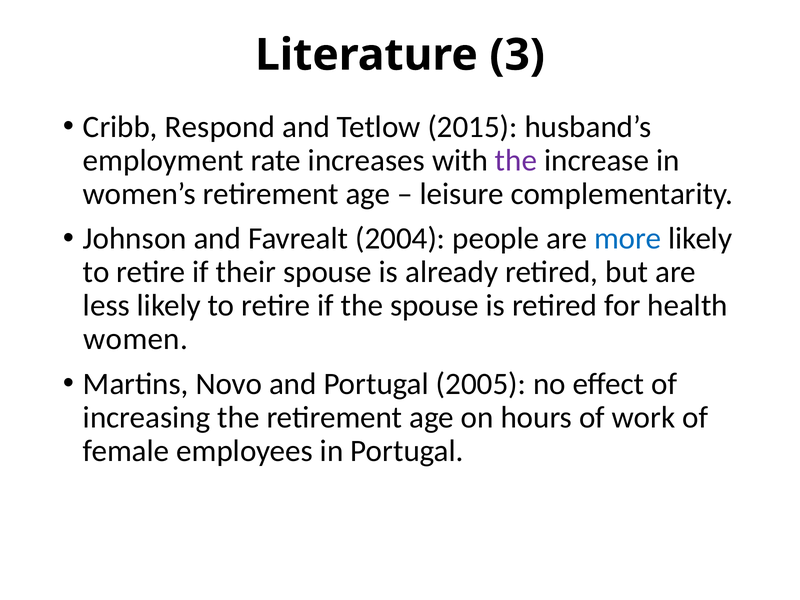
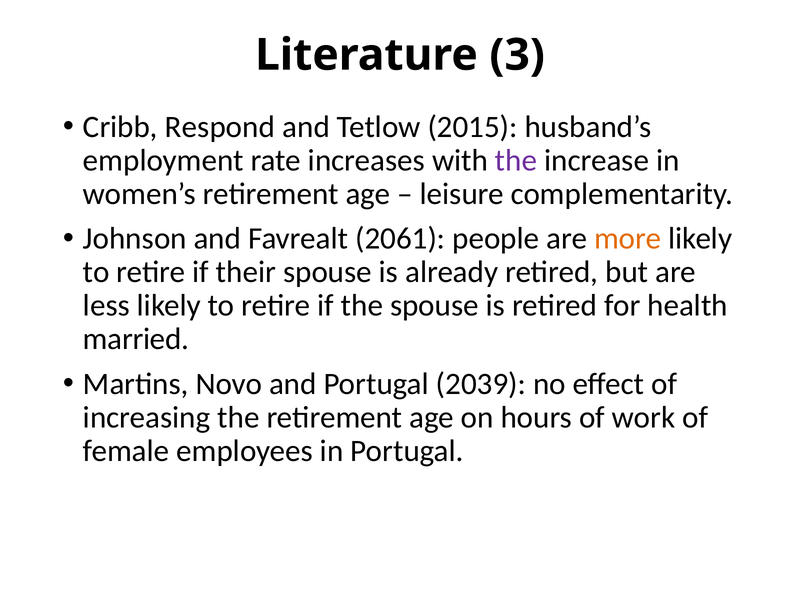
2004: 2004 -> 2061
more colour: blue -> orange
women: women -> married
2005: 2005 -> 2039
